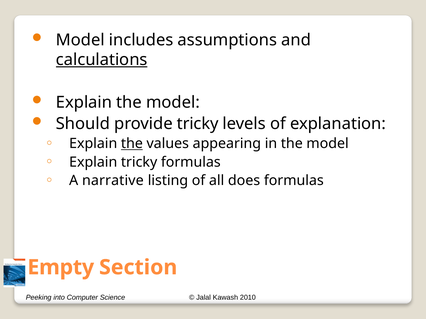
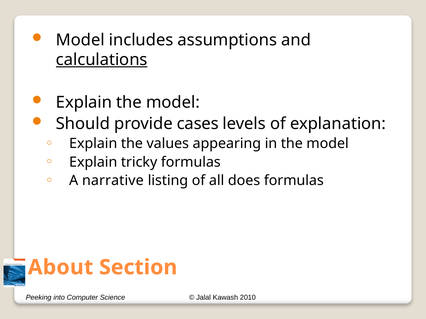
provide tricky: tricky -> cases
the at (132, 144) underline: present -> none
Empty: Empty -> About
